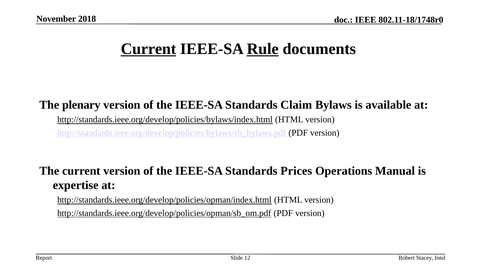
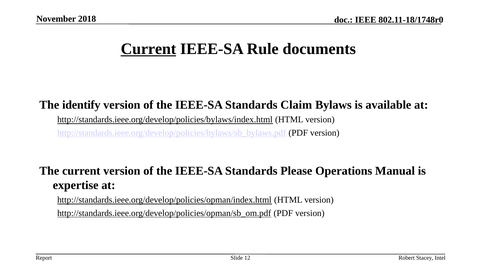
Rule underline: present -> none
plenary: plenary -> identify
Prices: Prices -> Please
